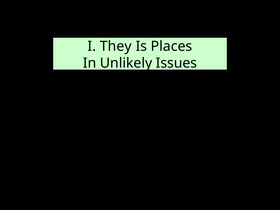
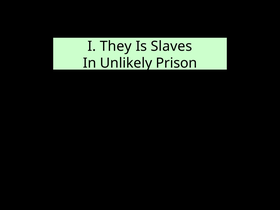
Places: Places -> Slaves
Issues: Issues -> Prison
